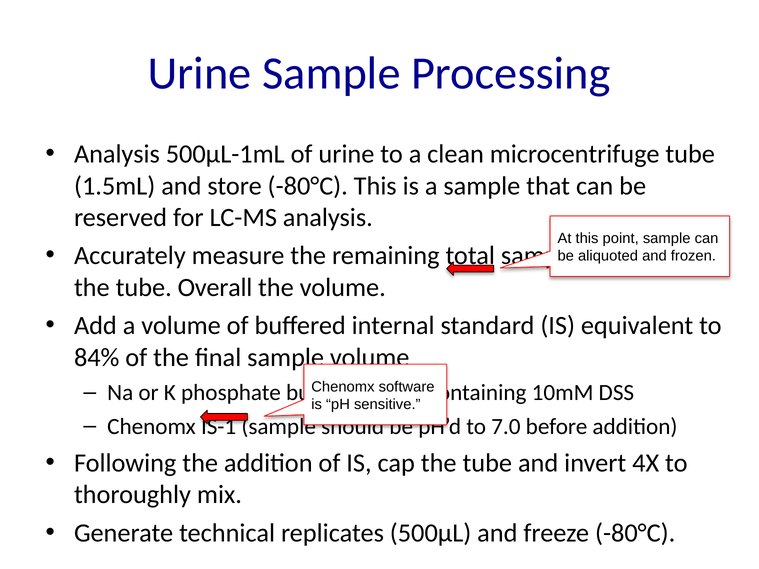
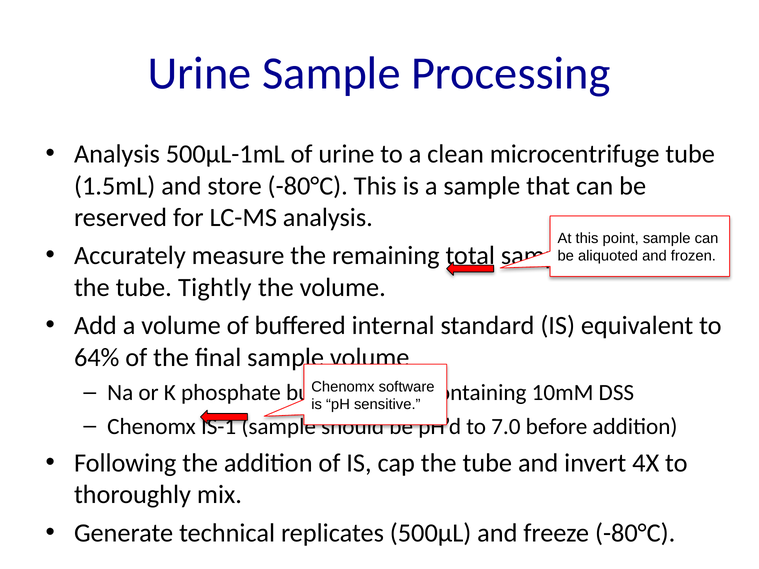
Overall: Overall -> Tightly
84%: 84% -> 64%
